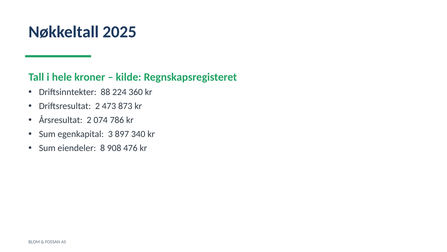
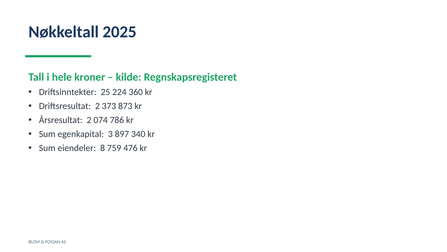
88: 88 -> 25
473: 473 -> 373
908: 908 -> 759
